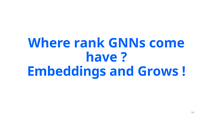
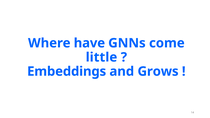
rank: rank -> have
have: have -> little
